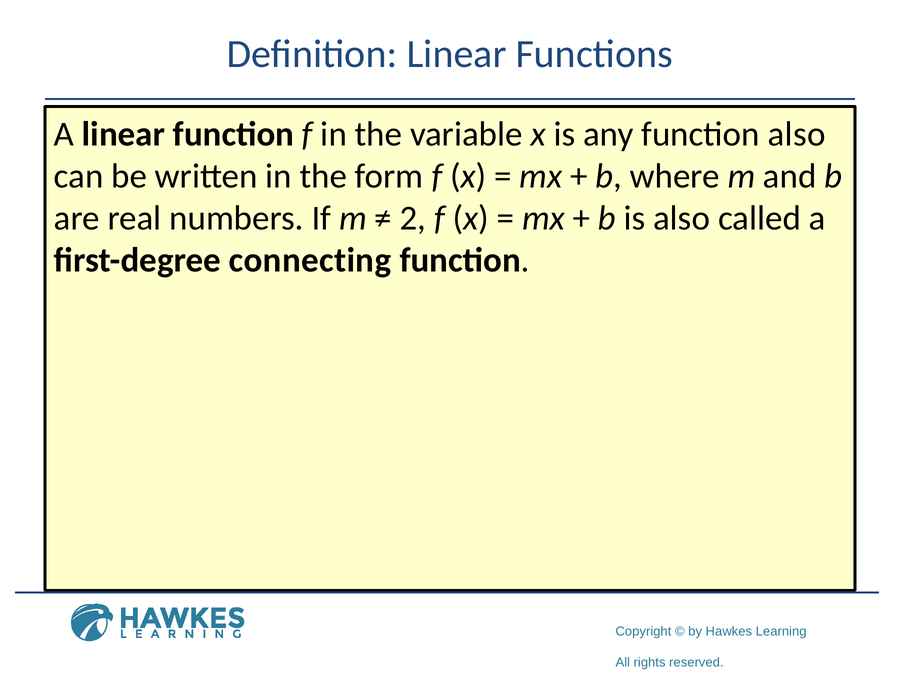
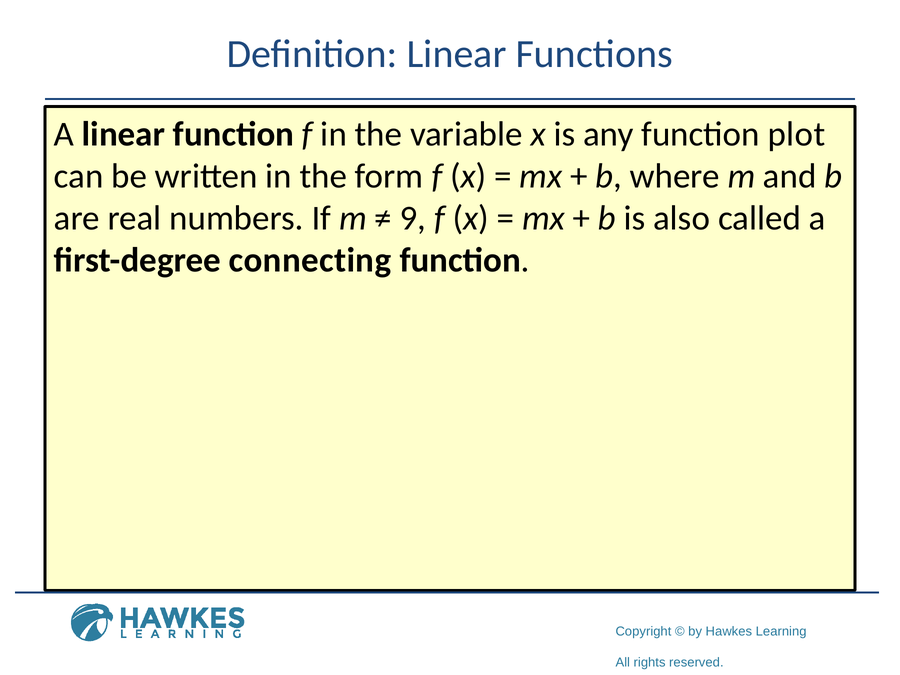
function also: also -> plot
2: 2 -> 9
